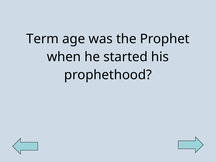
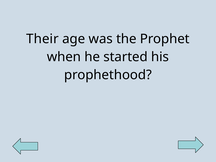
Term: Term -> Their
